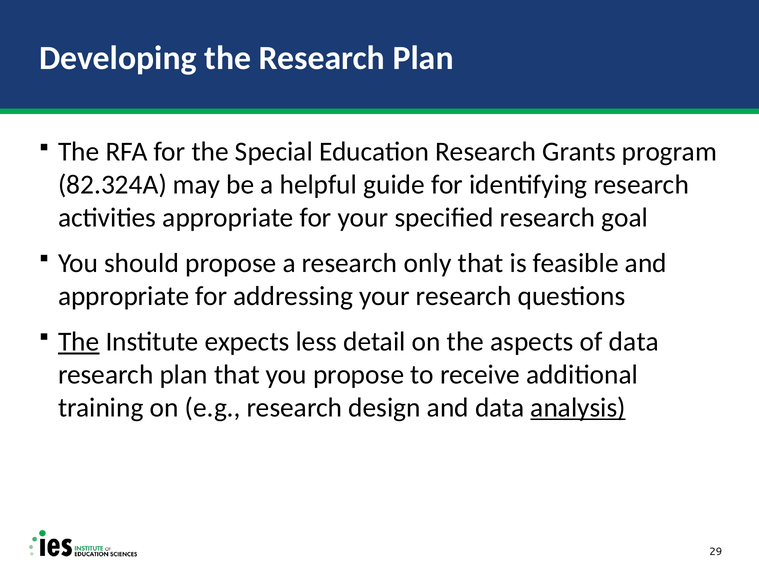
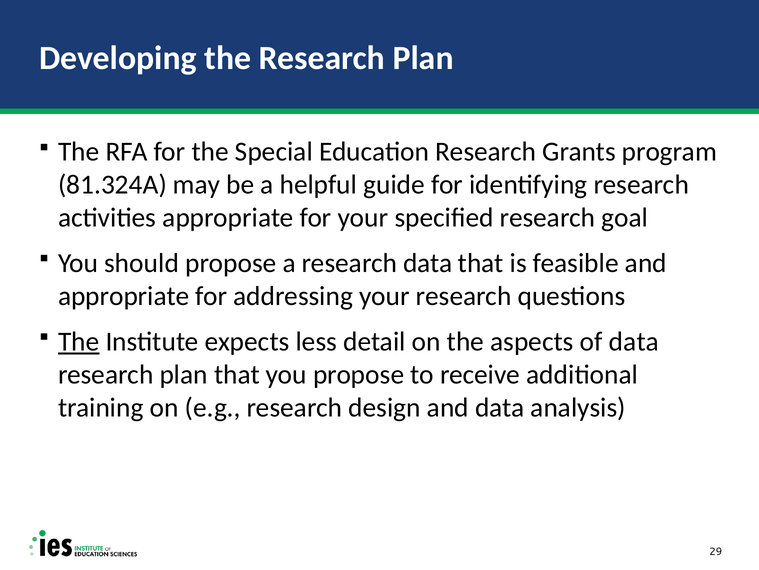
82.324A: 82.324A -> 81.324A
research only: only -> data
analysis underline: present -> none
